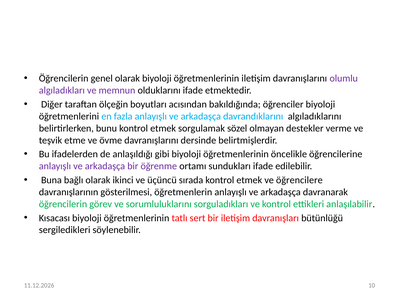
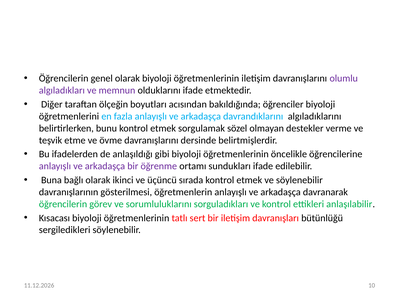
ve öğrencilere: öğrencilere -> söylenebilir
